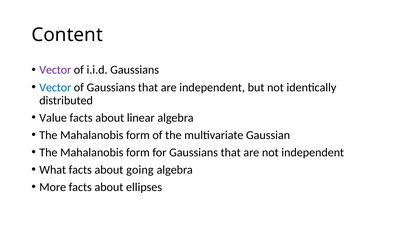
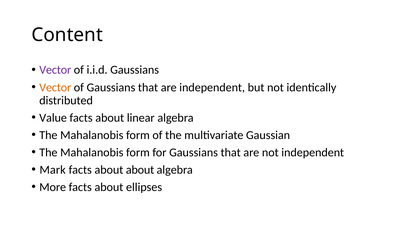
Vector at (55, 87) colour: blue -> orange
What: What -> Mark
about going: going -> about
